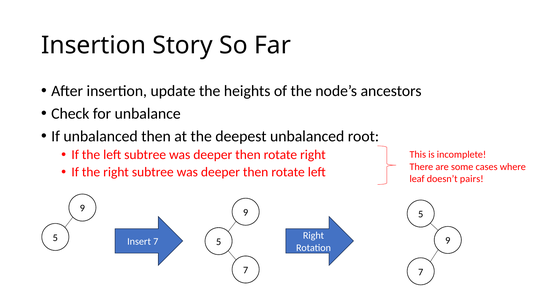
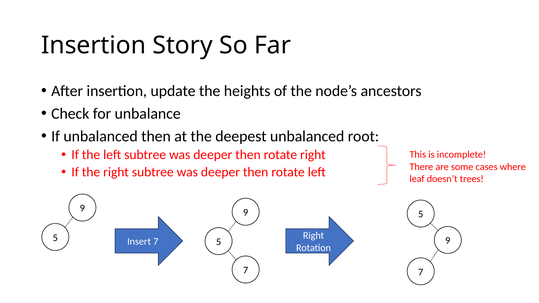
pairs: pairs -> trees
